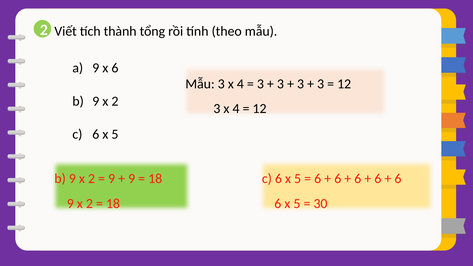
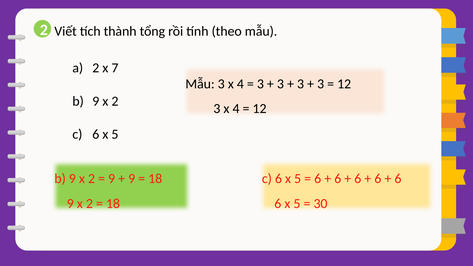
9 at (96, 68): 9 -> 2
x 6: 6 -> 7
